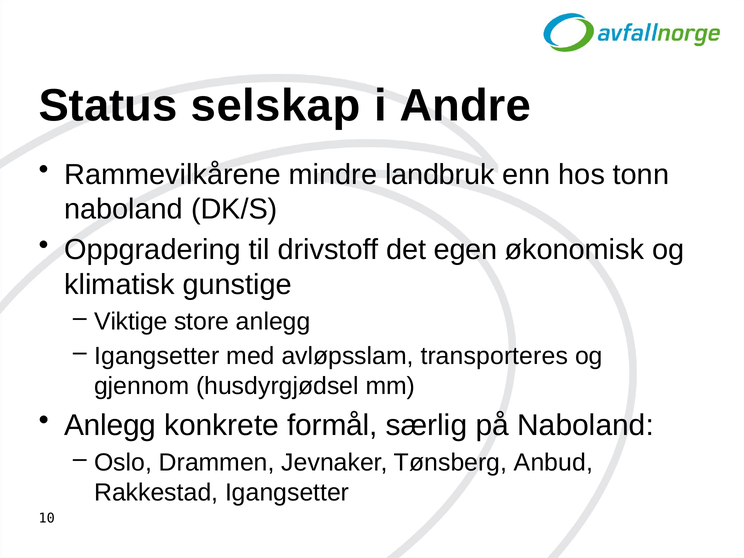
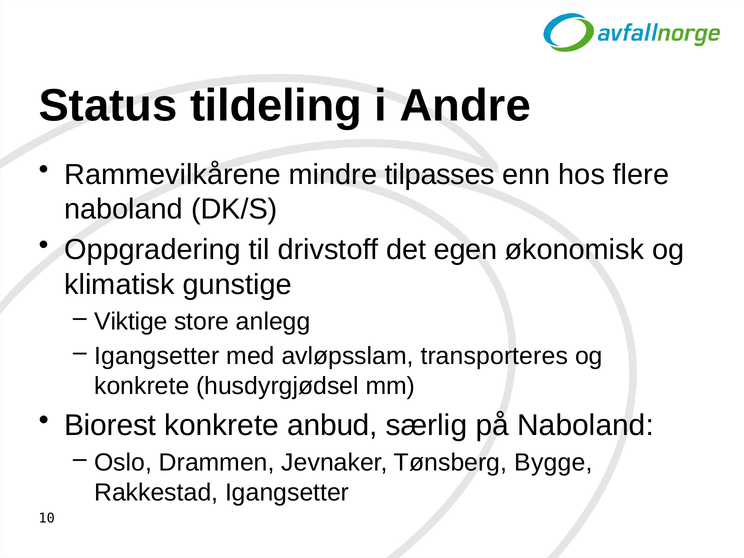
selskap: selskap -> tildeling
landbruk: landbruk -> tilpasses
tonn: tonn -> flere
gjennom at (142, 386): gjennom -> konkrete
Anlegg at (110, 425): Anlegg -> Biorest
formål: formål -> anbud
Anbud: Anbud -> Bygge
